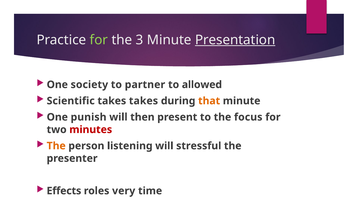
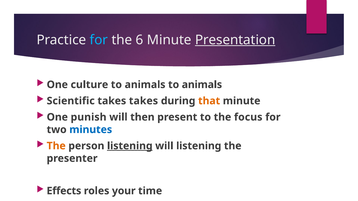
for at (99, 40) colour: light green -> light blue
3: 3 -> 6
society: society -> culture
partner at (145, 85): partner -> animals
allowed at (202, 85): allowed -> animals
minutes colour: red -> blue
listening at (130, 146) underline: none -> present
will stressful: stressful -> listening
very: very -> your
